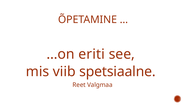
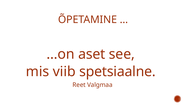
eriti: eriti -> aset
